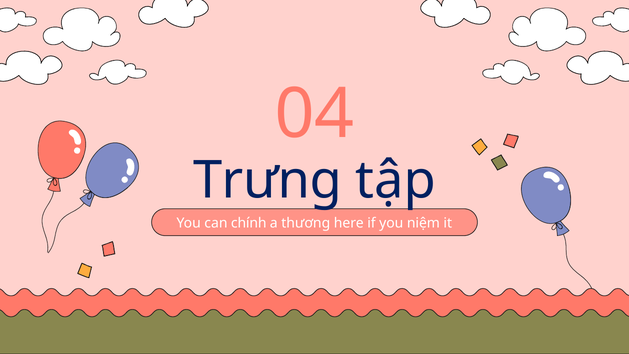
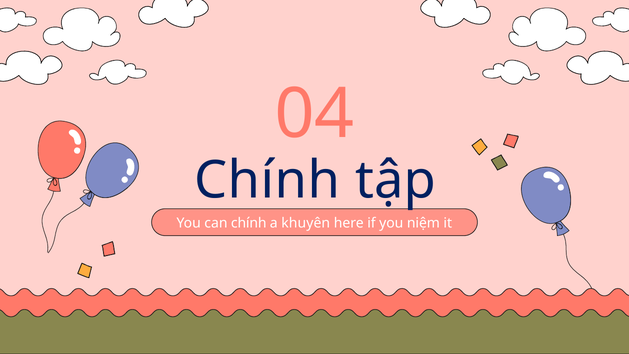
Trưng at (268, 180): Trưng -> Chính
thương: thương -> khuyên
